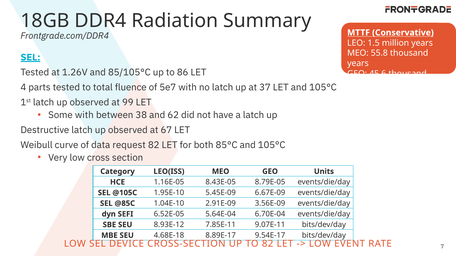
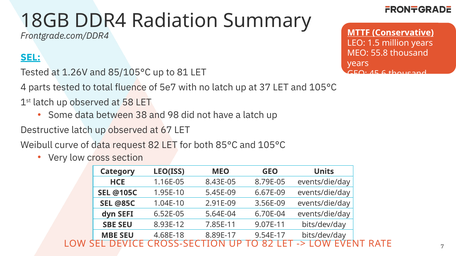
86: 86 -> 81
99: 99 -> 58
Some with: with -> data
62: 62 -> 98
